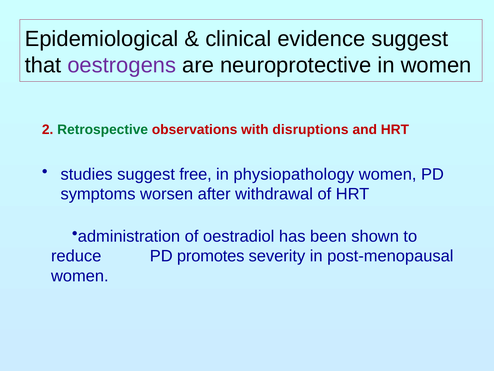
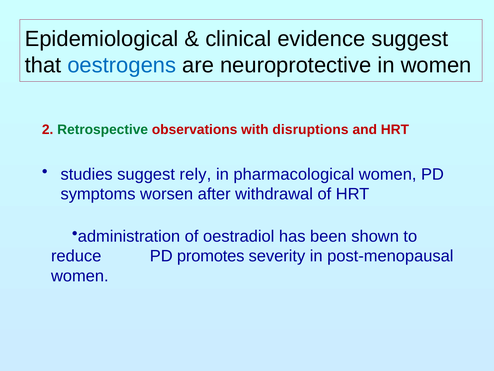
oestrogens colour: purple -> blue
free: free -> rely
physiopathology: physiopathology -> pharmacological
